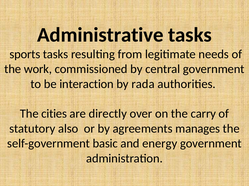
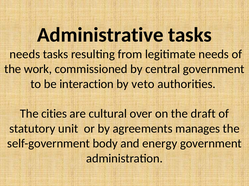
sports at (25, 54): sports -> needs
rada: rada -> veto
directly: directly -> cultural
carry: carry -> draft
also: also -> unit
basic: basic -> body
